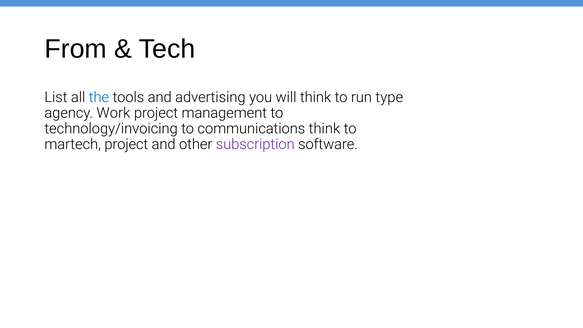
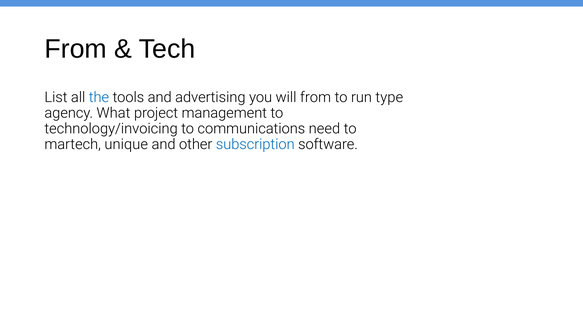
will think: think -> from
Work: Work -> What
communications think: think -> need
martech project: project -> unique
subscription colour: purple -> blue
